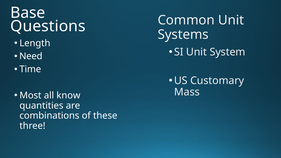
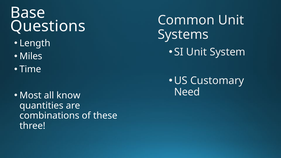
Need: Need -> Miles
Mass: Mass -> Need
